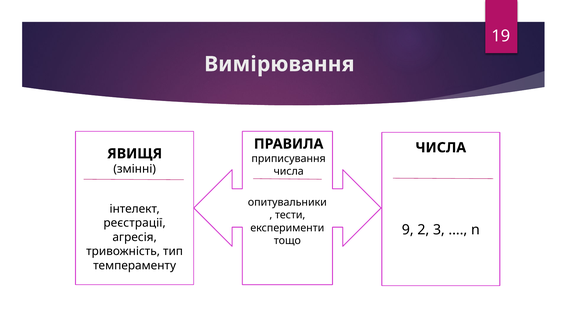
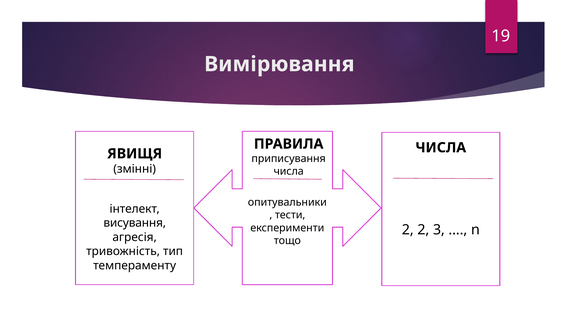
реєстрації: реєстрації -> висування
9 at (408, 230): 9 -> 2
